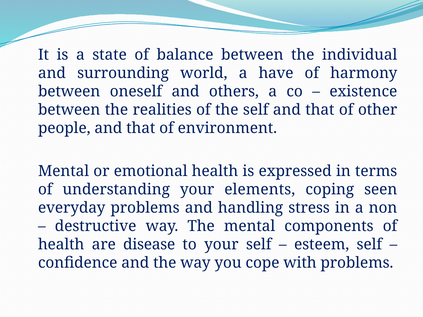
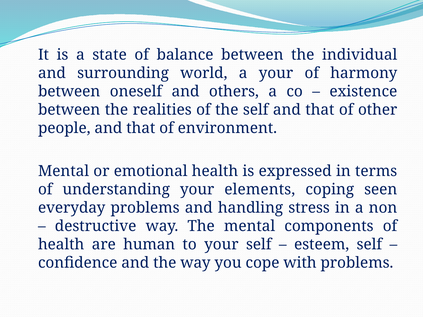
a have: have -> your
disease: disease -> human
